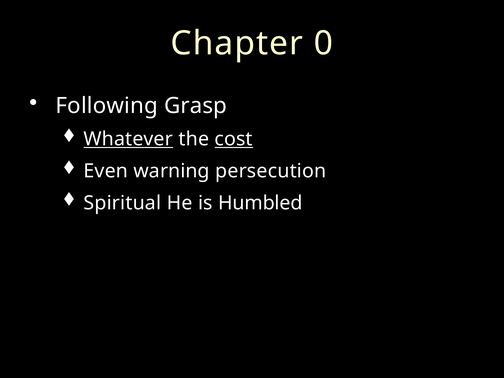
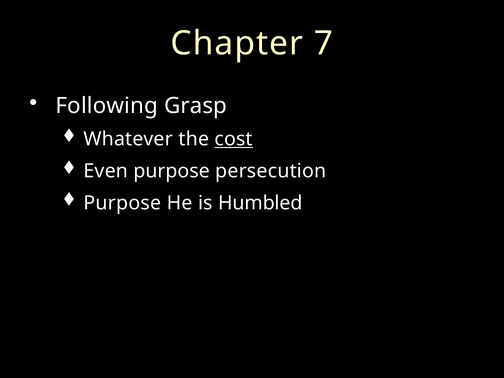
0: 0 -> 7
Whatever underline: present -> none
Even warning: warning -> purpose
Spiritual at (122, 203): Spiritual -> Purpose
